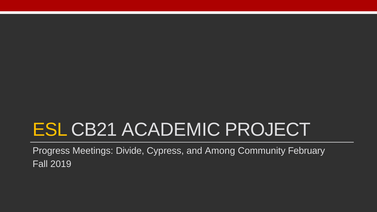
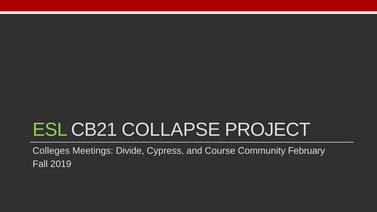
ESL colour: yellow -> light green
ACADEMIC: ACADEMIC -> COLLAPSE
Progress: Progress -> Colleges
Among: Among -> Course
